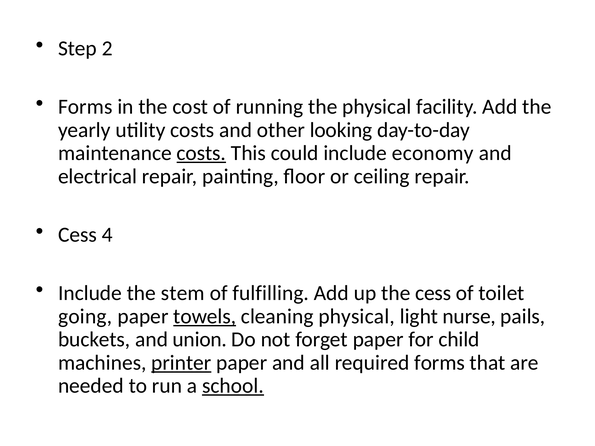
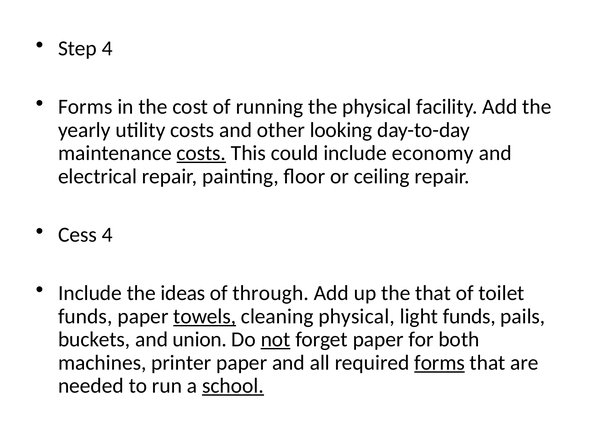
Step 2: 2 -> 4
stem: stem -> ideas
fulfilling: fulfilling -> through
the cess: cess -> that
going at (85, 317): going -> funds
light nurse: nurse -> funds
not underline: none -> present
child: child -> both
printer underline: present -> none
forms at (440, 363) underline: none -> present
